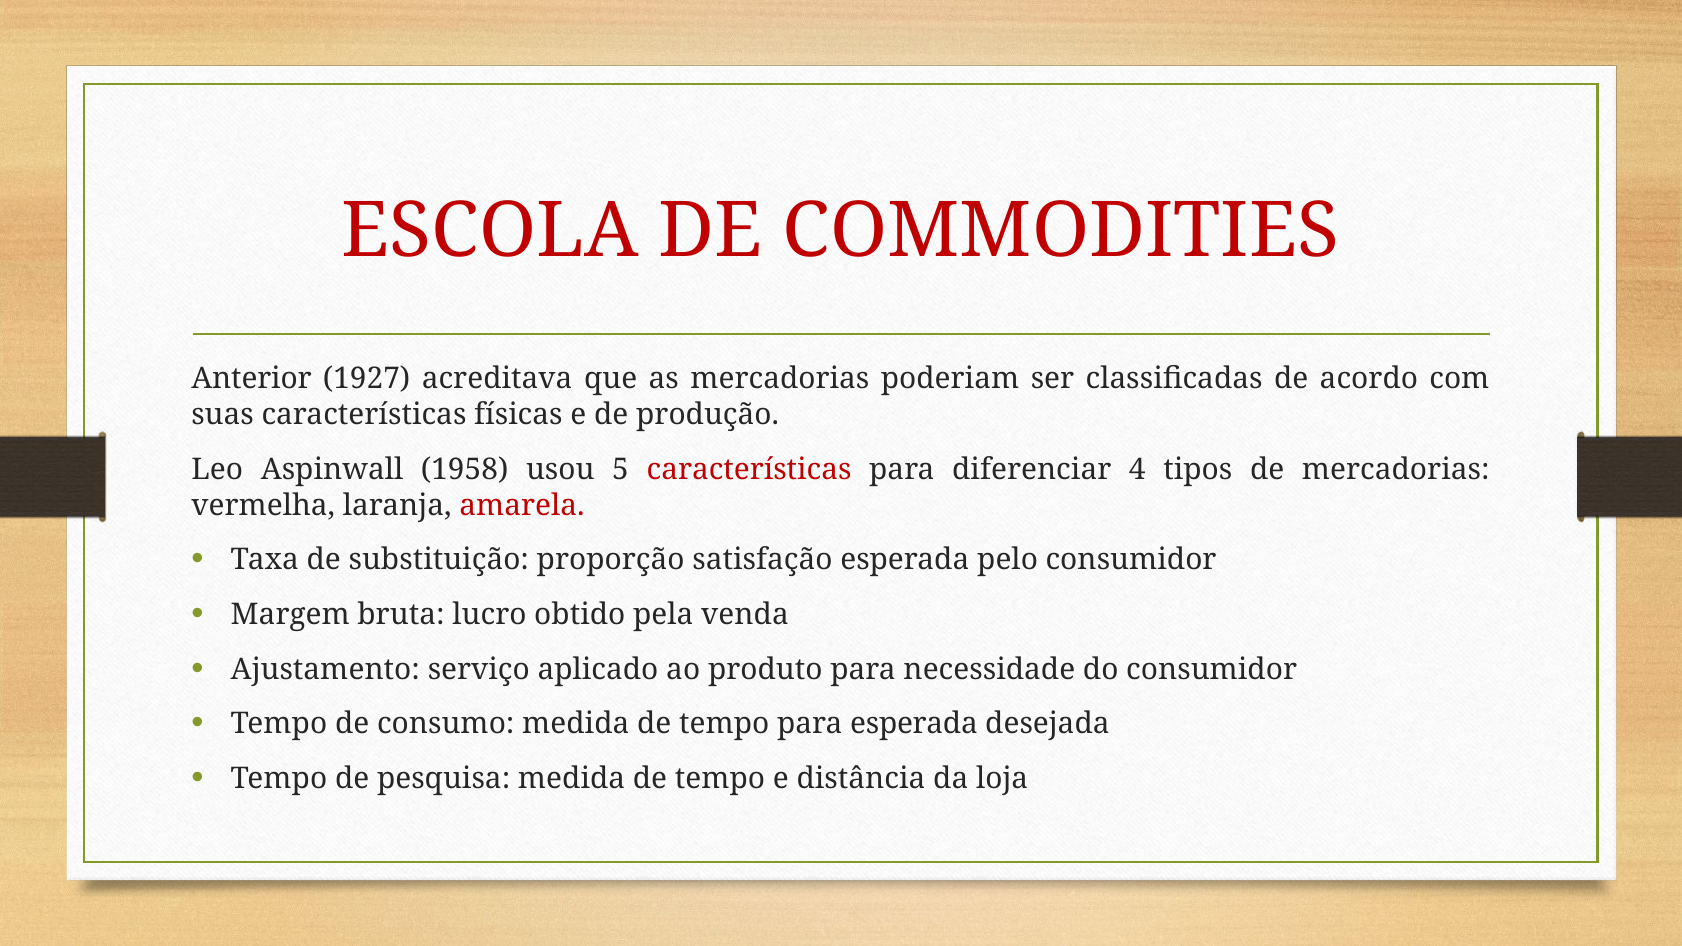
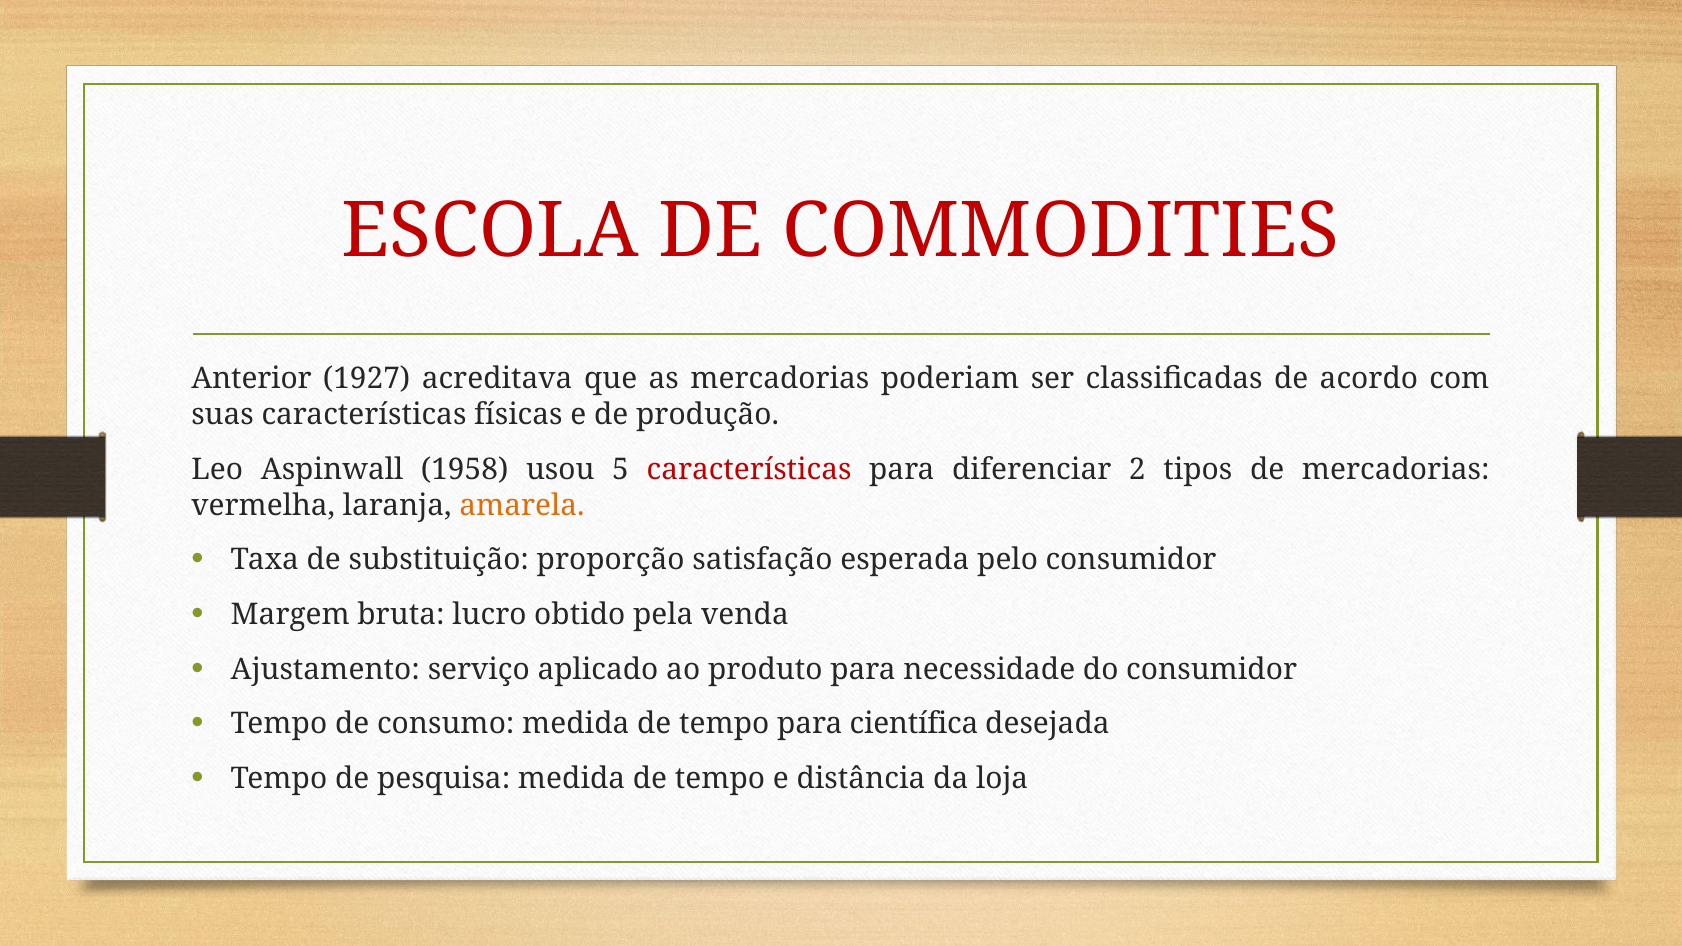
4: 4 -> 2
amarela colour: red -> orange
para esperada: esperada -> científica
